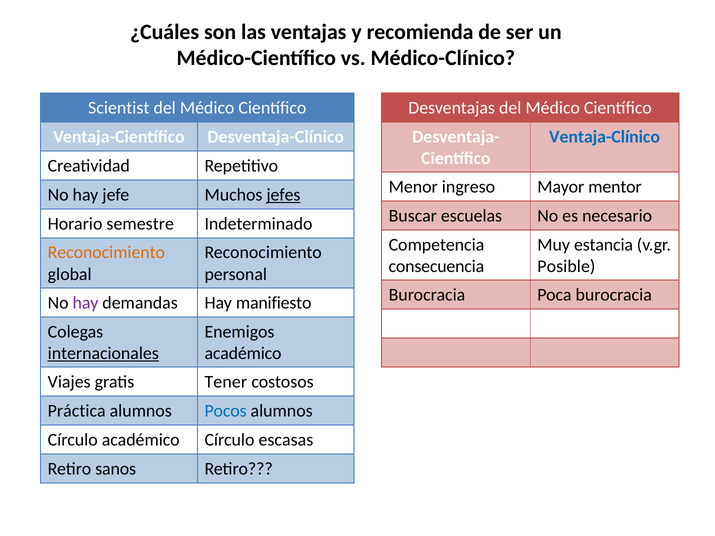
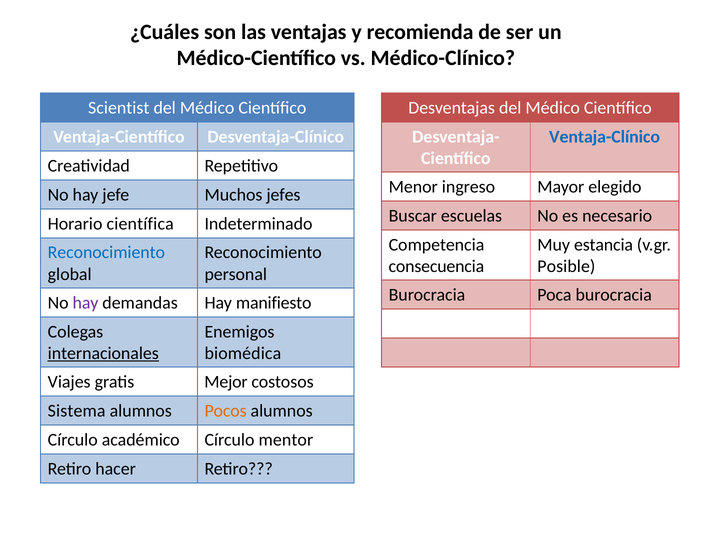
mentor: mentor -> elegido
jefes underline: present -> none
semestre: semestre -> científica
Reconocimiento at (106, 253) colour: orange -> blue
académico at (243, 354): académico -> biomédica
Tener: Tener -> Mejor
Práctica: Práctica -> Sistema
Pocos colour: blue -> orange
escasas: escasas -> mentor
sanos: sanos -> hacer
